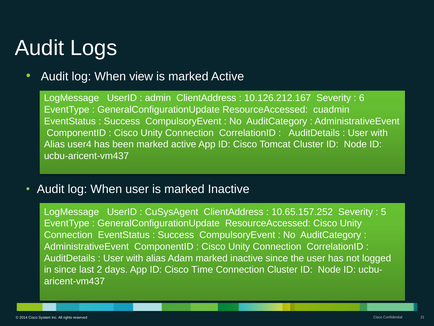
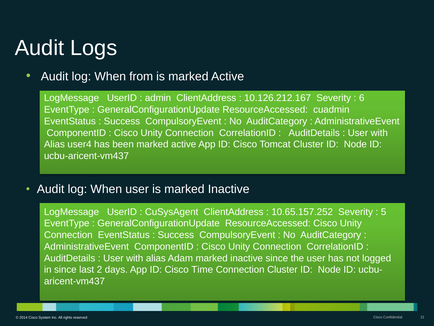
view: view -> from
